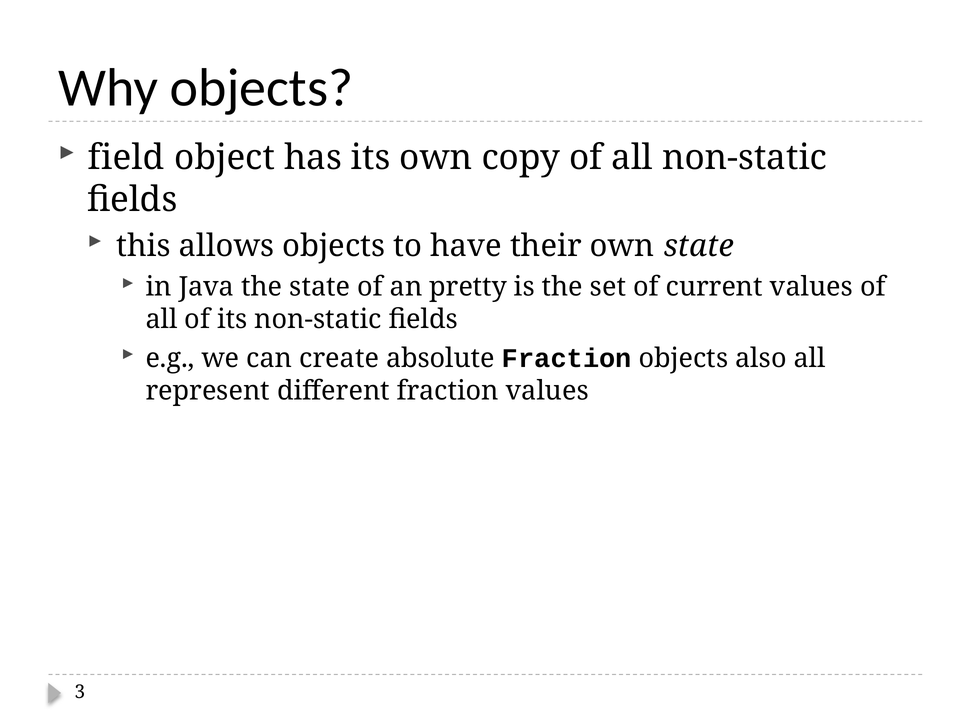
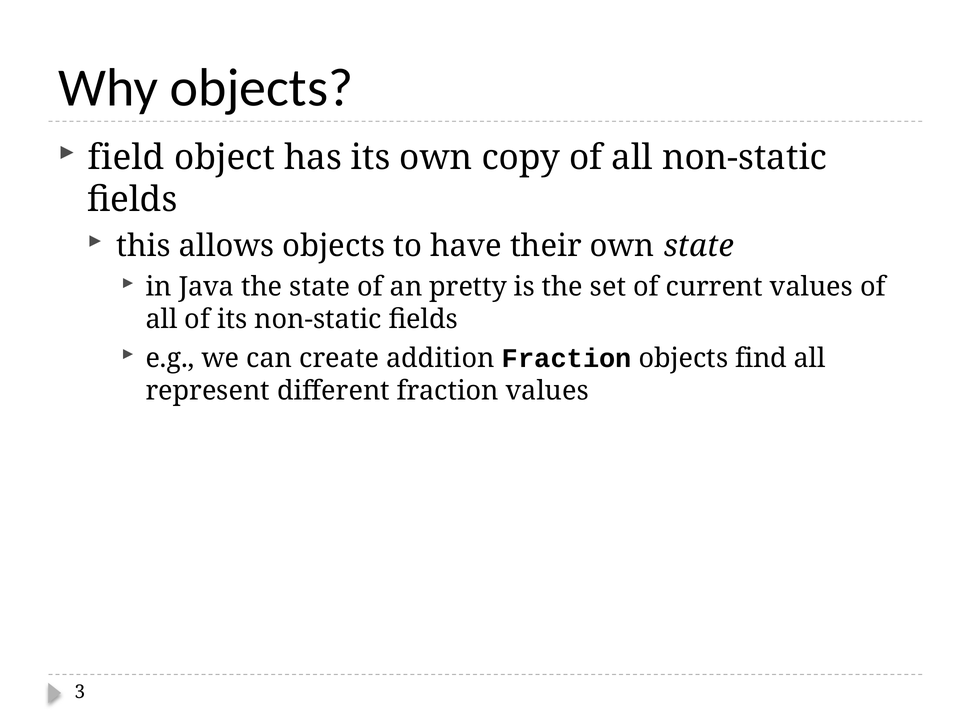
absolute: absolute -> addition
also: also -> find
